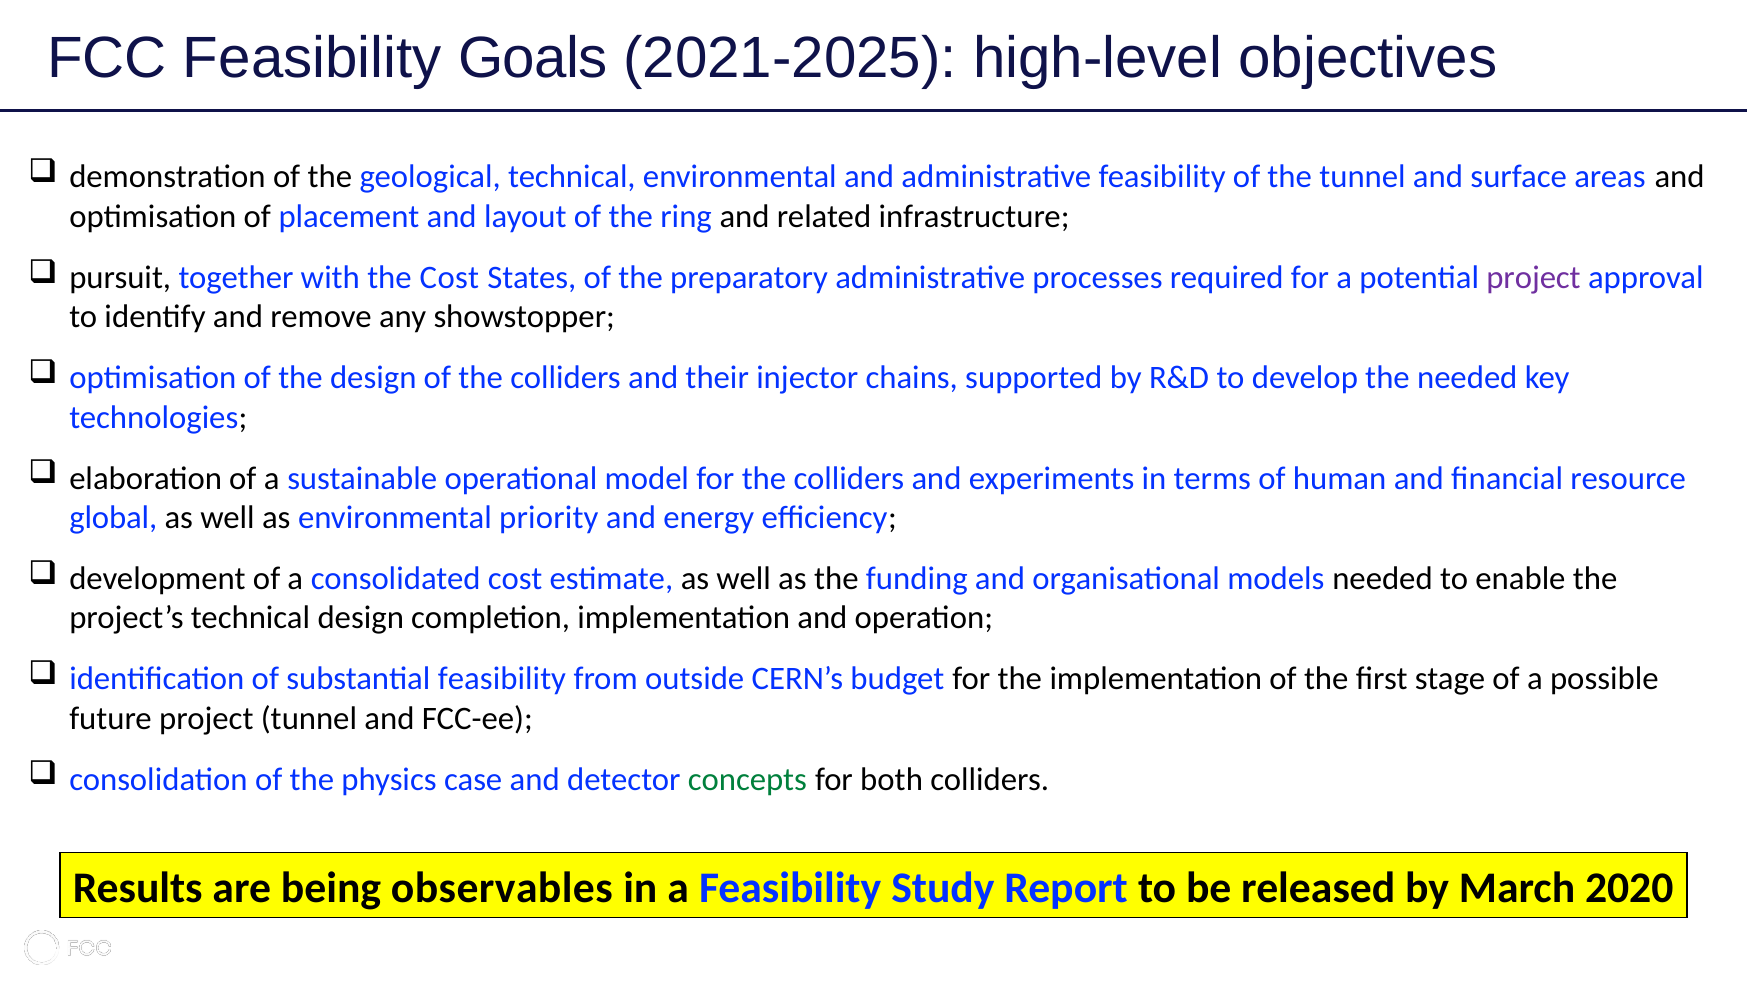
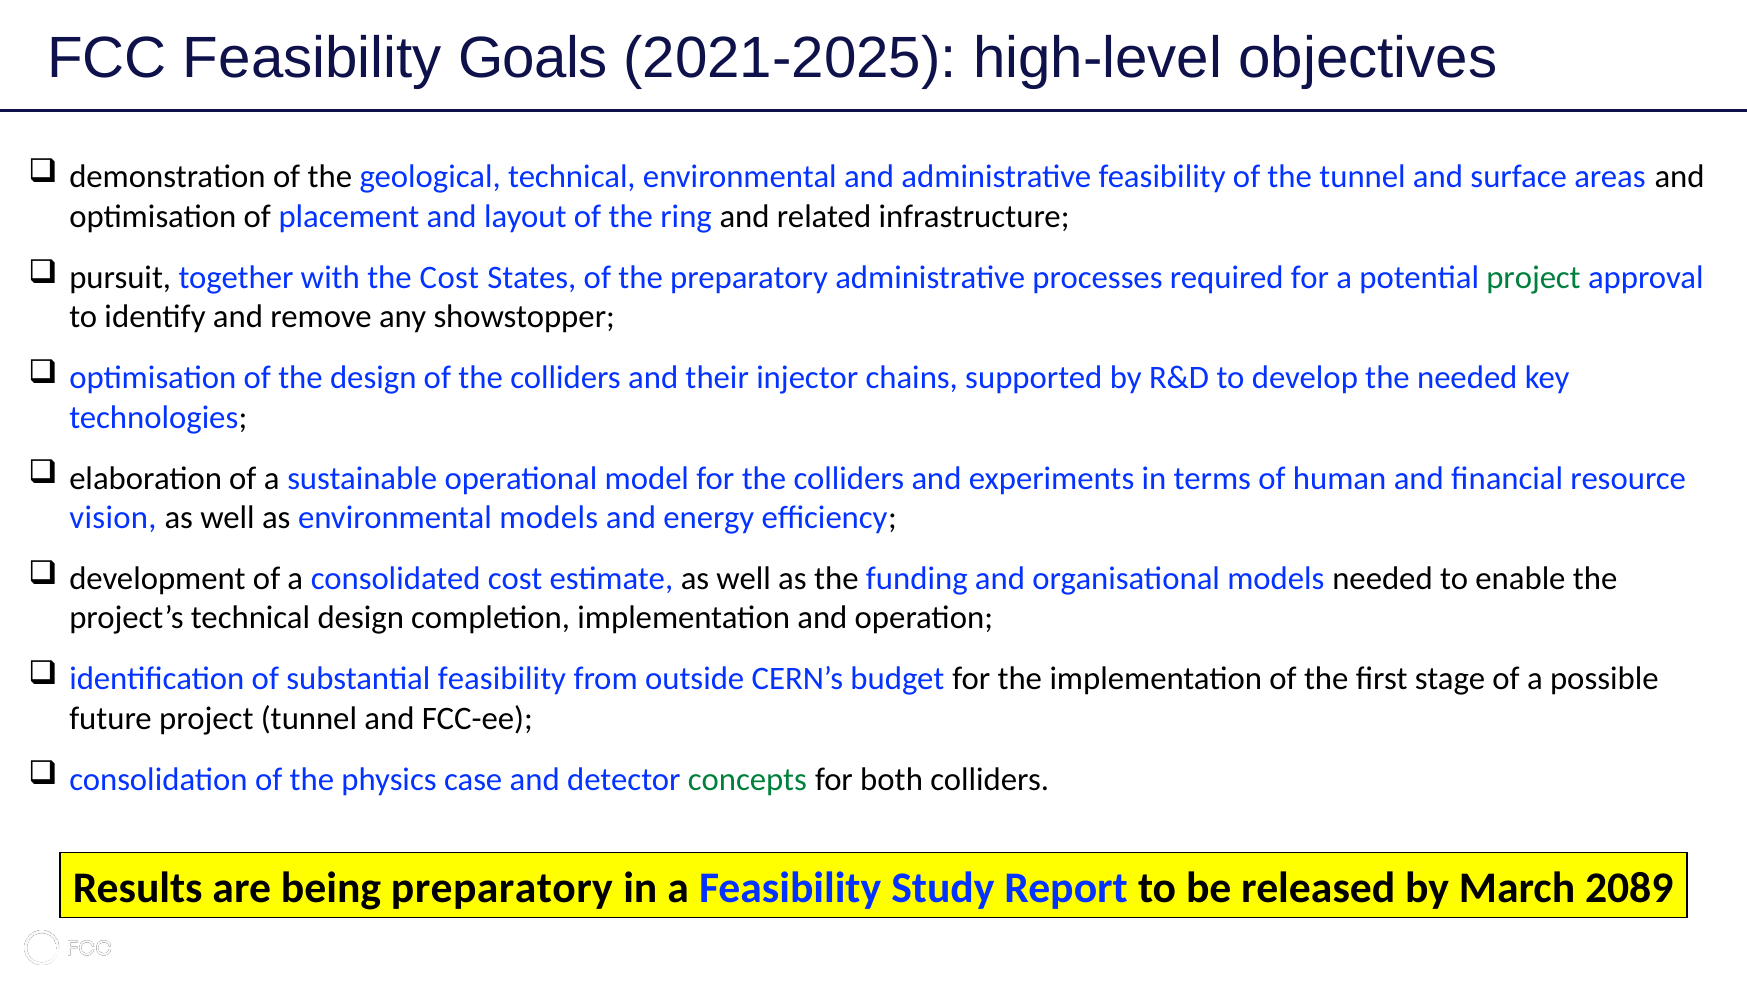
project at (1534, 278) colour: purple -> green
global: global -> vision
environmental priority: priority -> models
being observables: observables -> preparatory
2020: 2020 -> 2089
